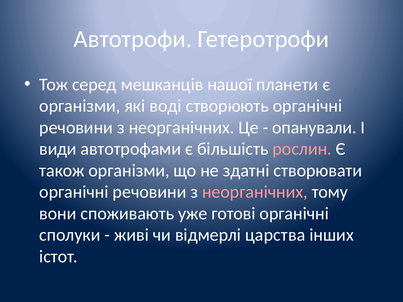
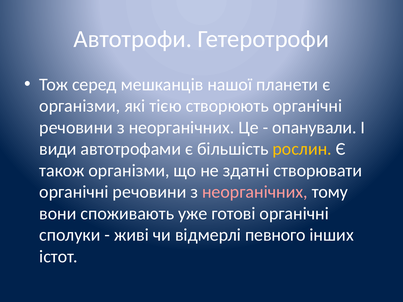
воді: воді -> тією
рослин colour: pink -> yellow
царства: царства -> певного
